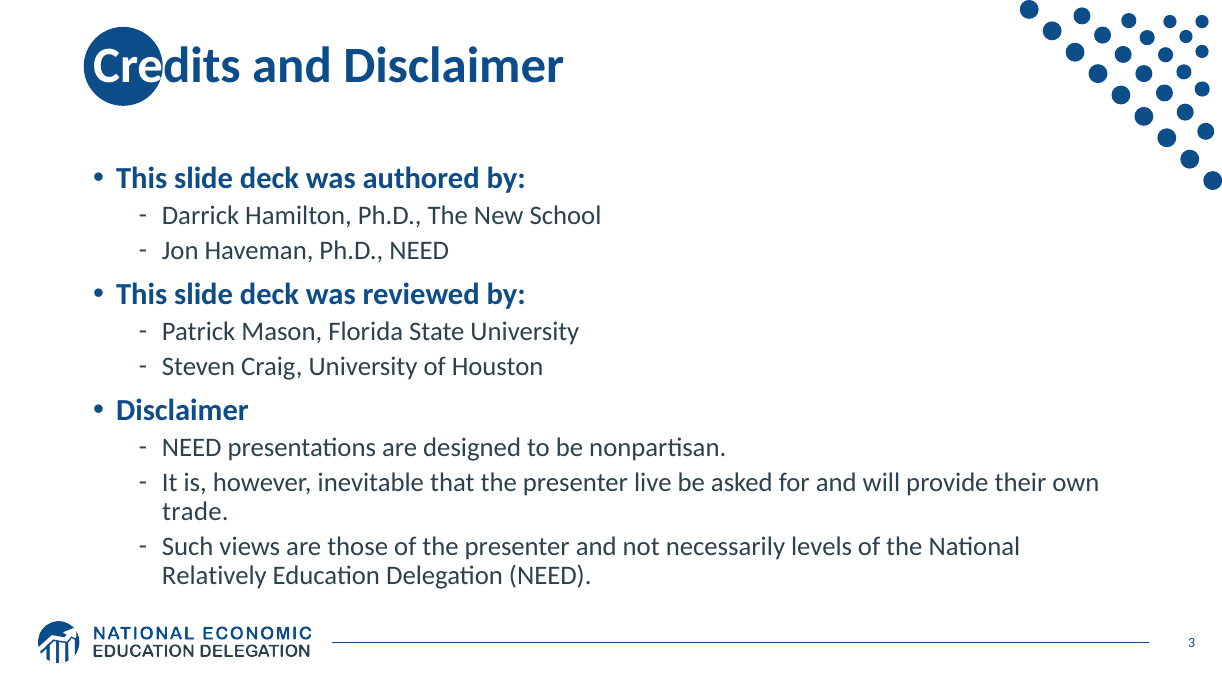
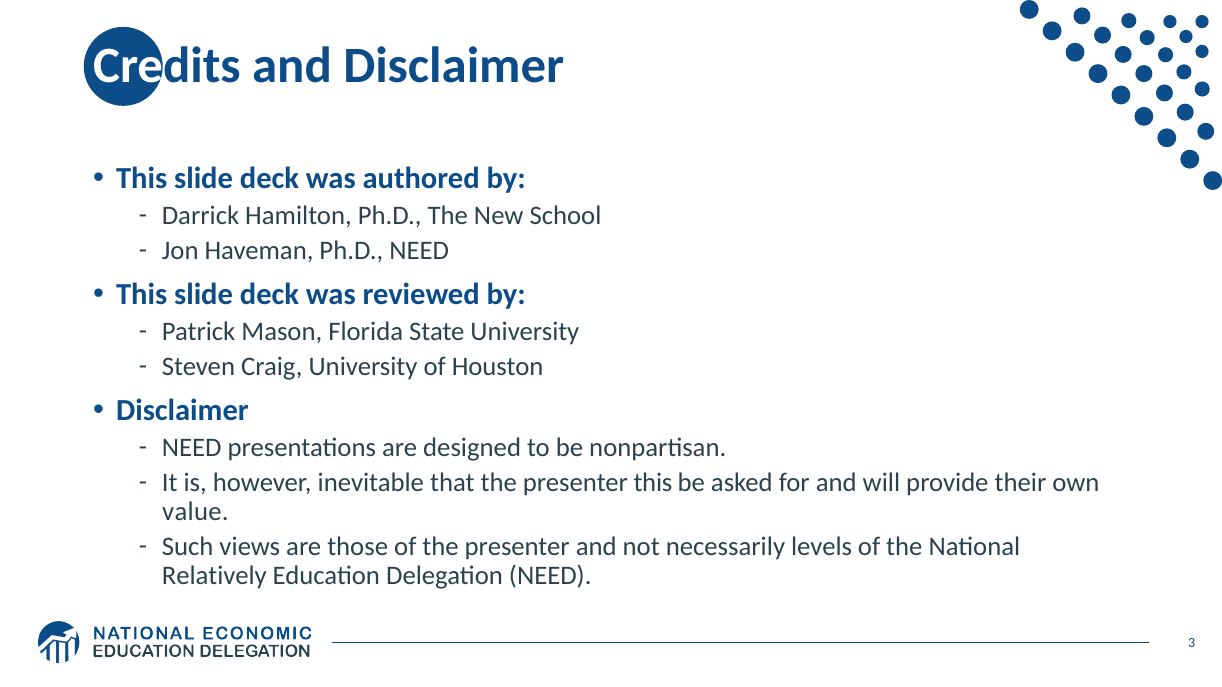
presenter live: live -> this
trade: trade -> value
